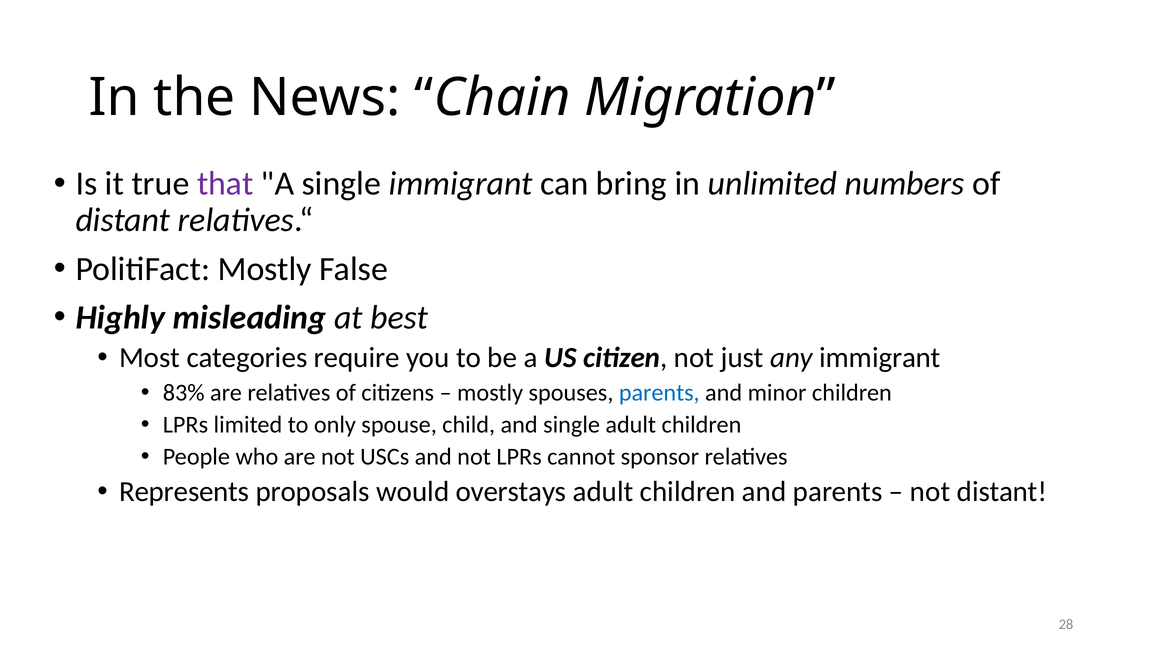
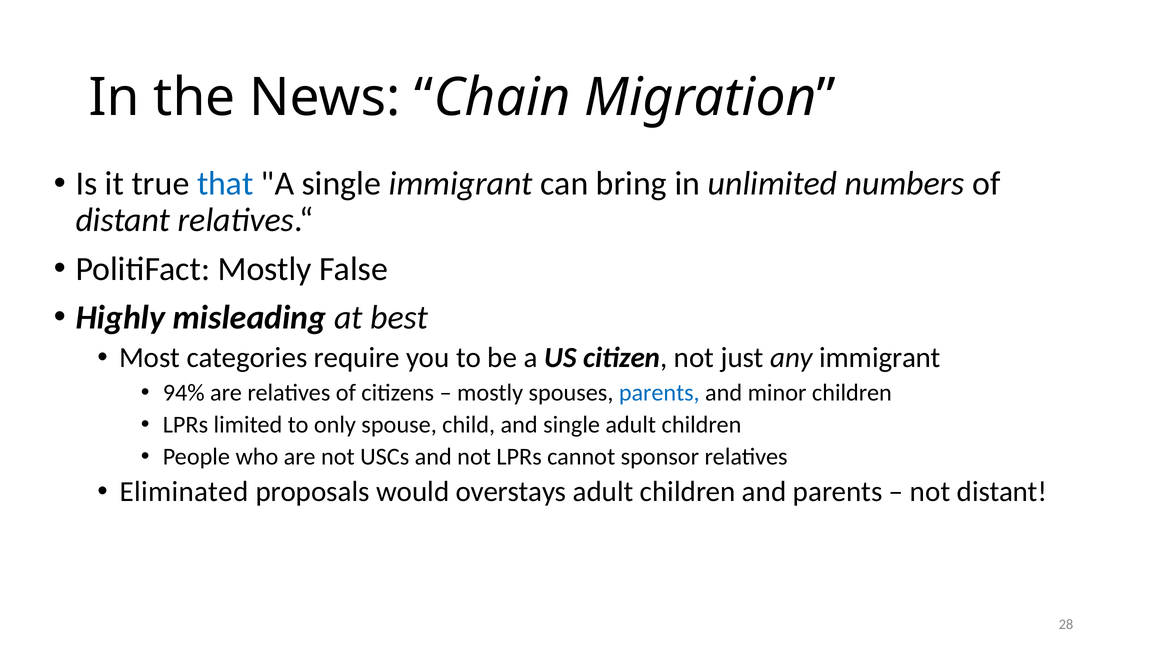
that colour: purple -> blue
83%: 83% -> 94%
Represents: Represents -> Eliminated
